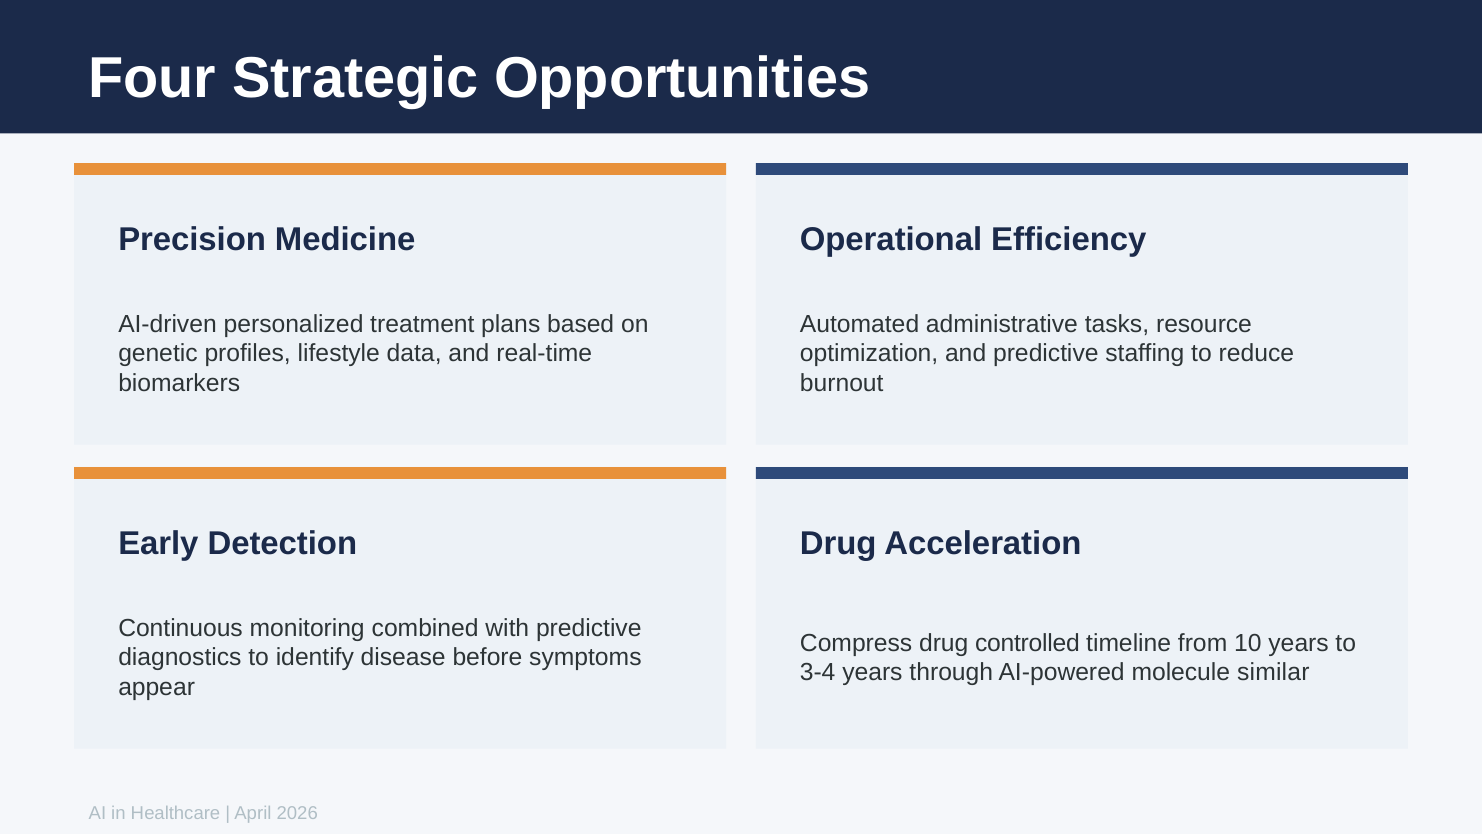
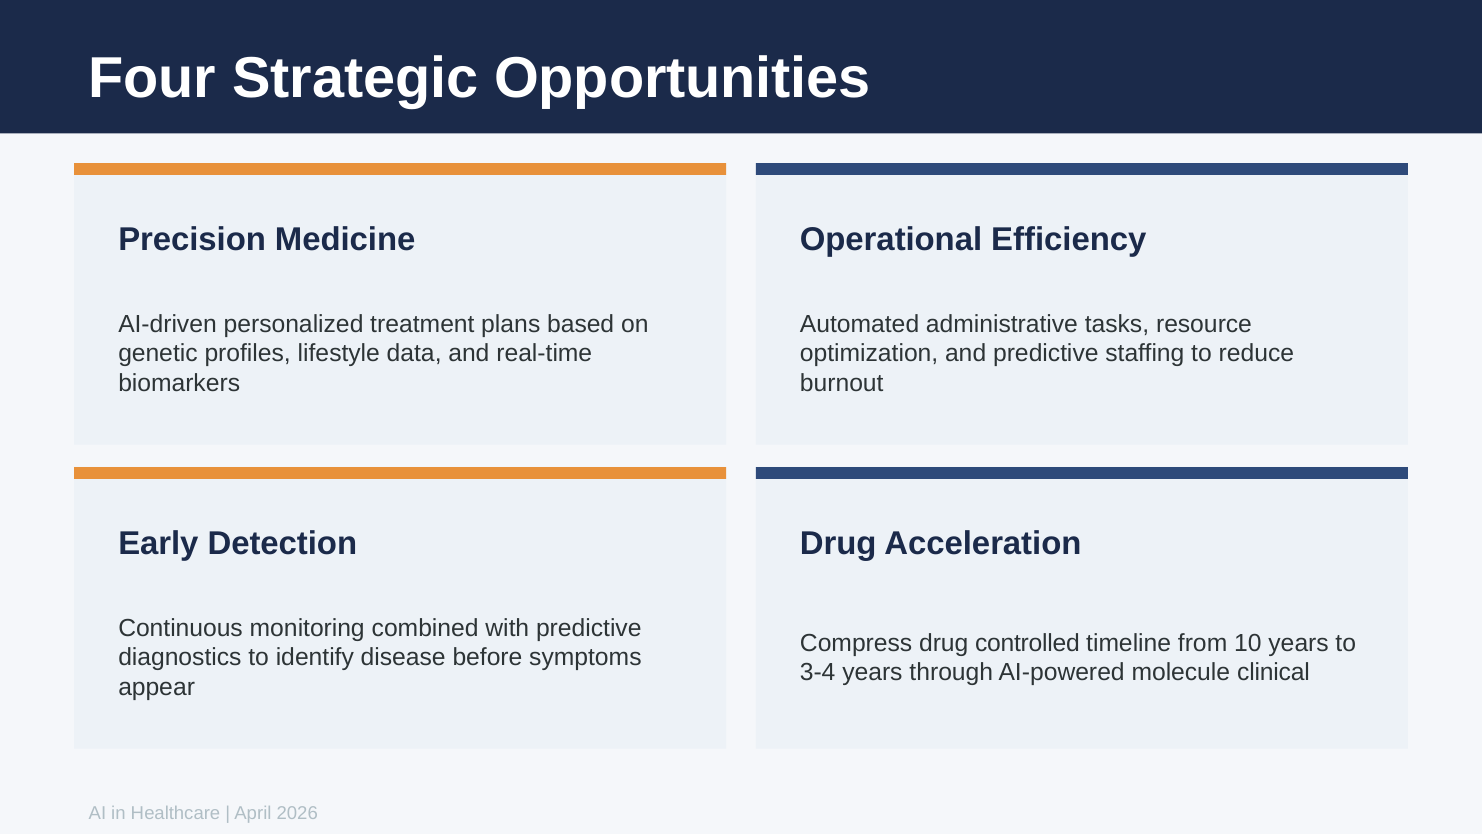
similar: similar -> clinical
